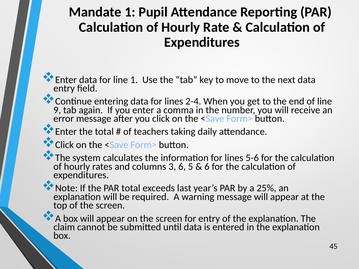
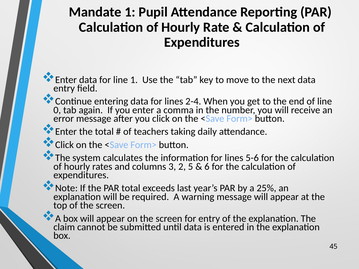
9: 9 -> 0
3 6: 6 -> 2
